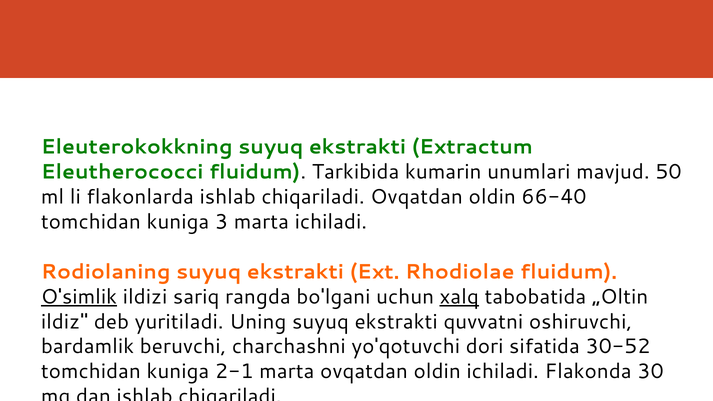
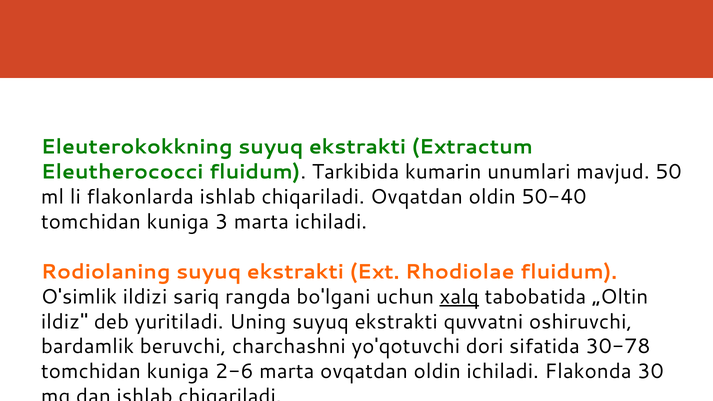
66-40: 66-40 -> 50-40
O'simlik underline: present -> none
30-52: 30-52 -> 30-78
2-1: 2-1 -> 2-6
